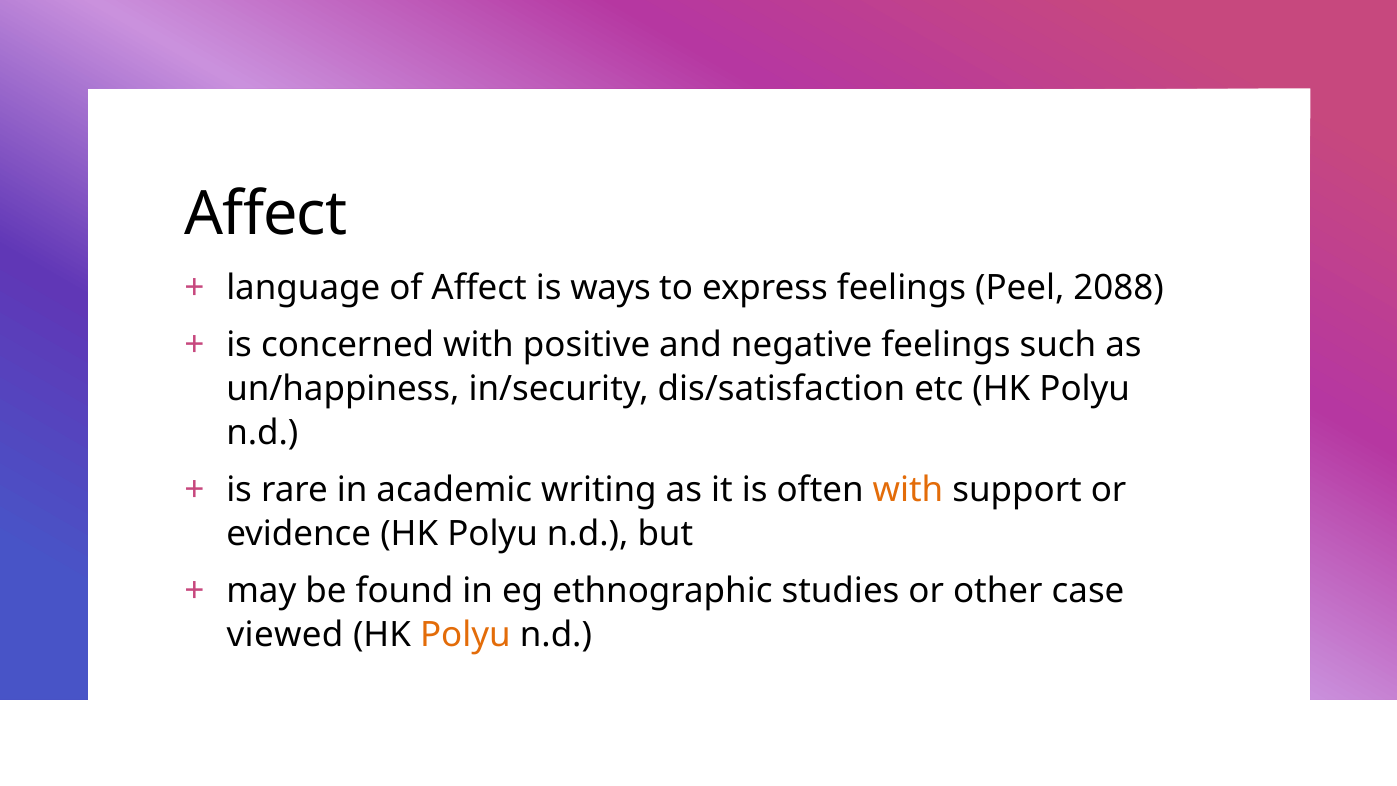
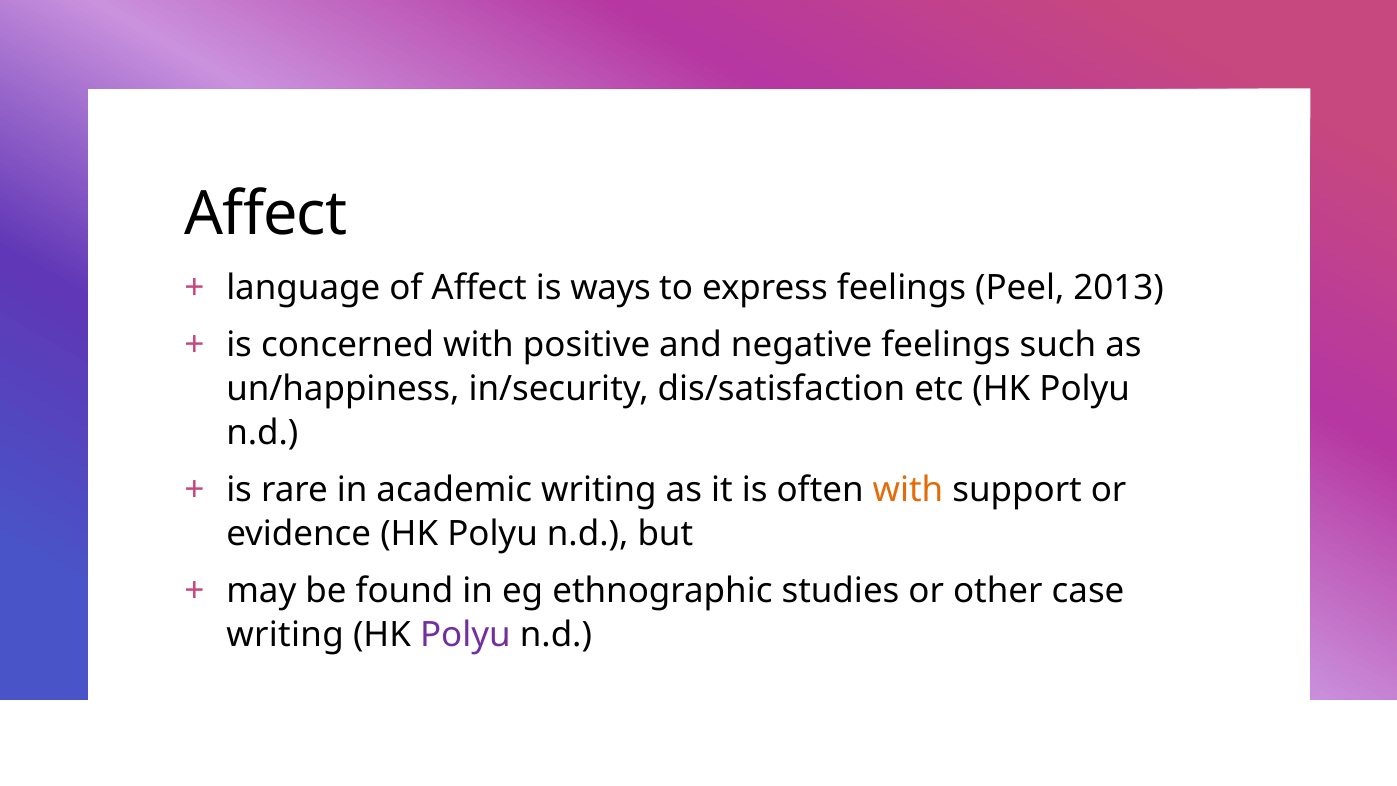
2088: 2088 -> 2013
viewed at (285, 635): viewed -> writing
Polyu at (465, 635) colour: orange -> purple
